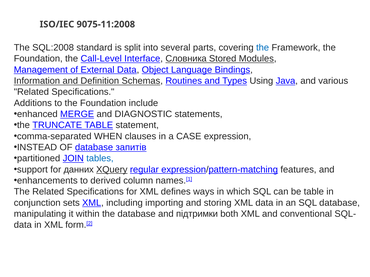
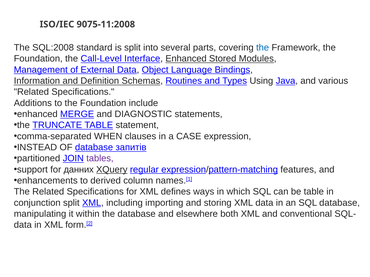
Interface Словника: Словника -> Enhanced
tables colour: blue -> purple
conjunction sets: sets -> split
підтримки: підтримки -> elsewhere
